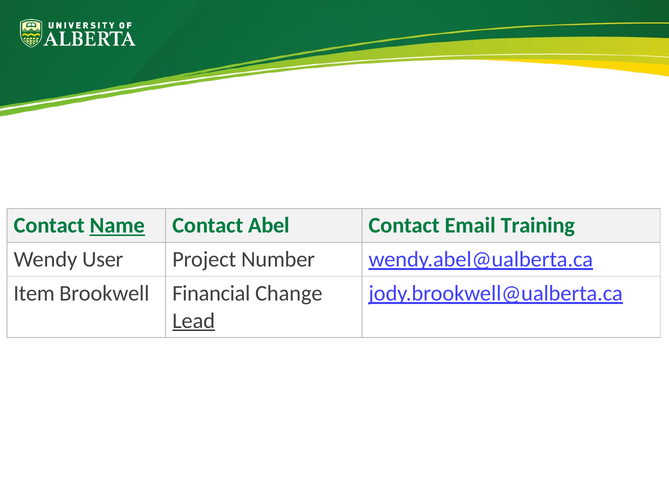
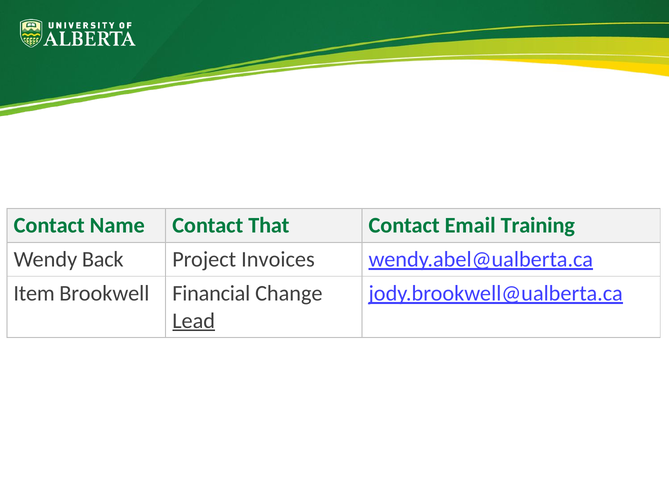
Name underline: present -> none
Abel: Abel -> That
User: User -> Back
Number: Number -> Invoices
